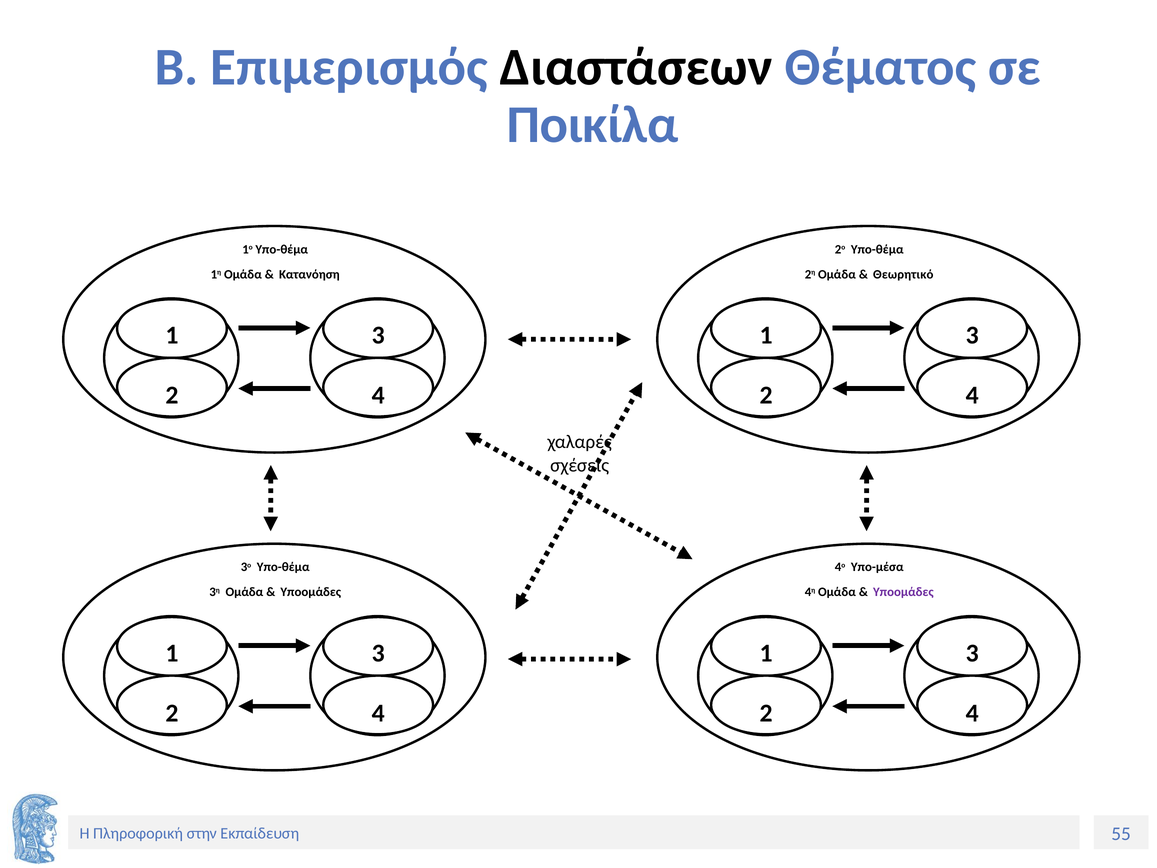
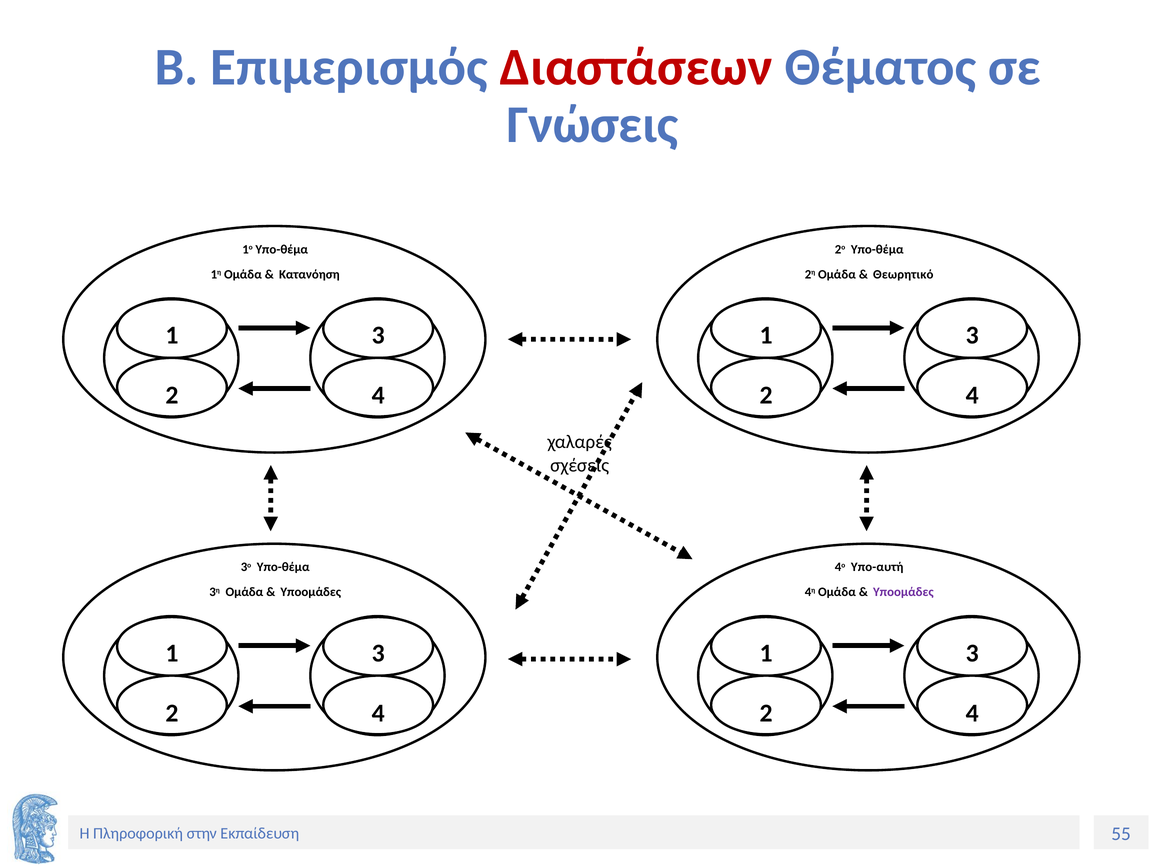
Διαστάσεων colour: black -> red
Ποικίλα: Ποικίλα -> Γνώσεις
Υπο-μέσα: Υπο-μέσα -> Υπο-αυτή
